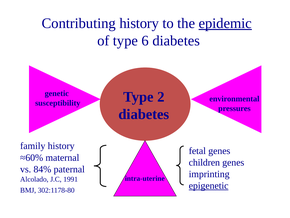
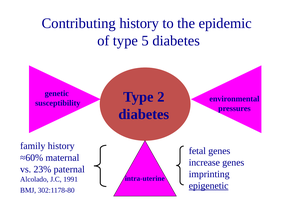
epidemic underline: present -> none
6: 6 -> 5
children: children -> increase
84%: 84% -> 23%
